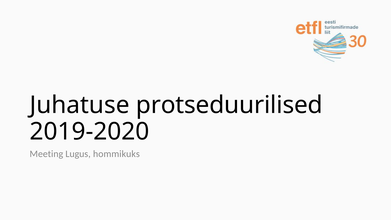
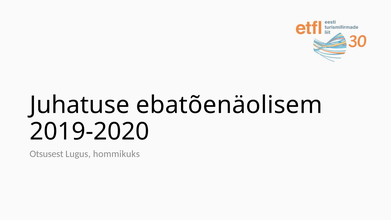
protseduurilised: protseduurilised -> ebatõenäolisem
Meeting: Meeting -> Otsusest
